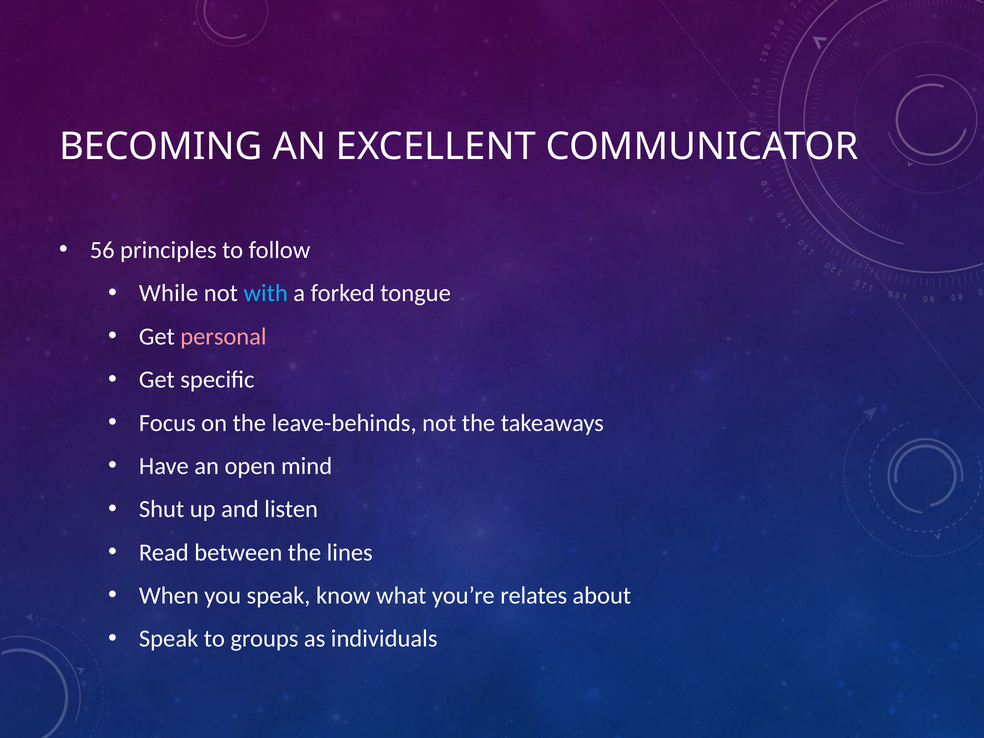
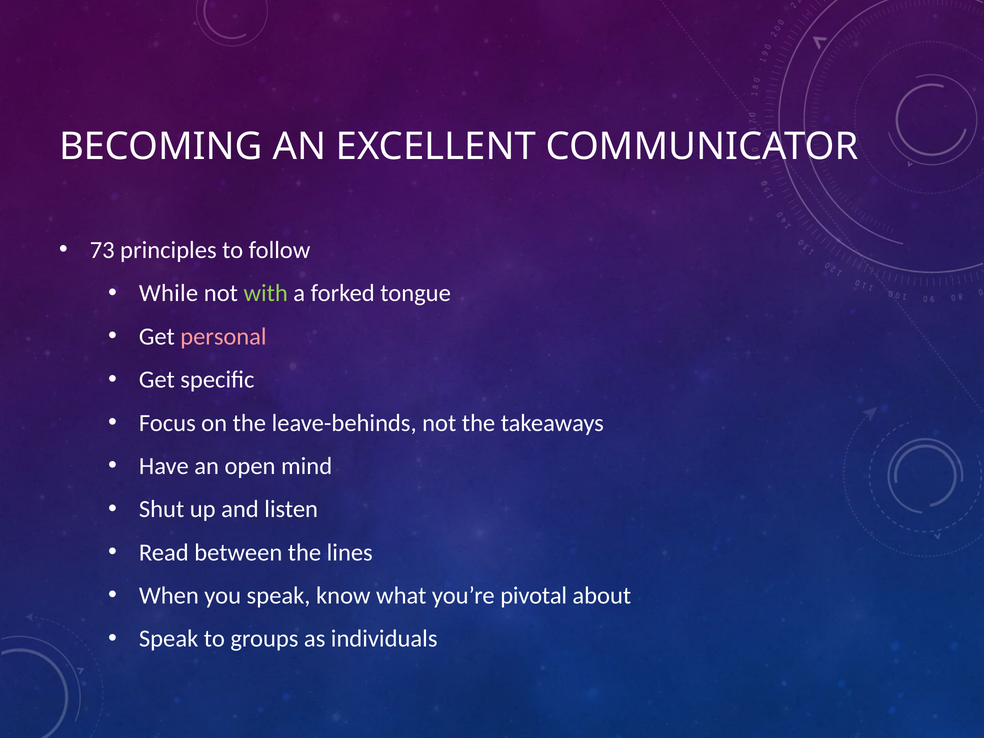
56: 56 -> 73
with colour: light blue -> light green
relates: relates -> pivotal
